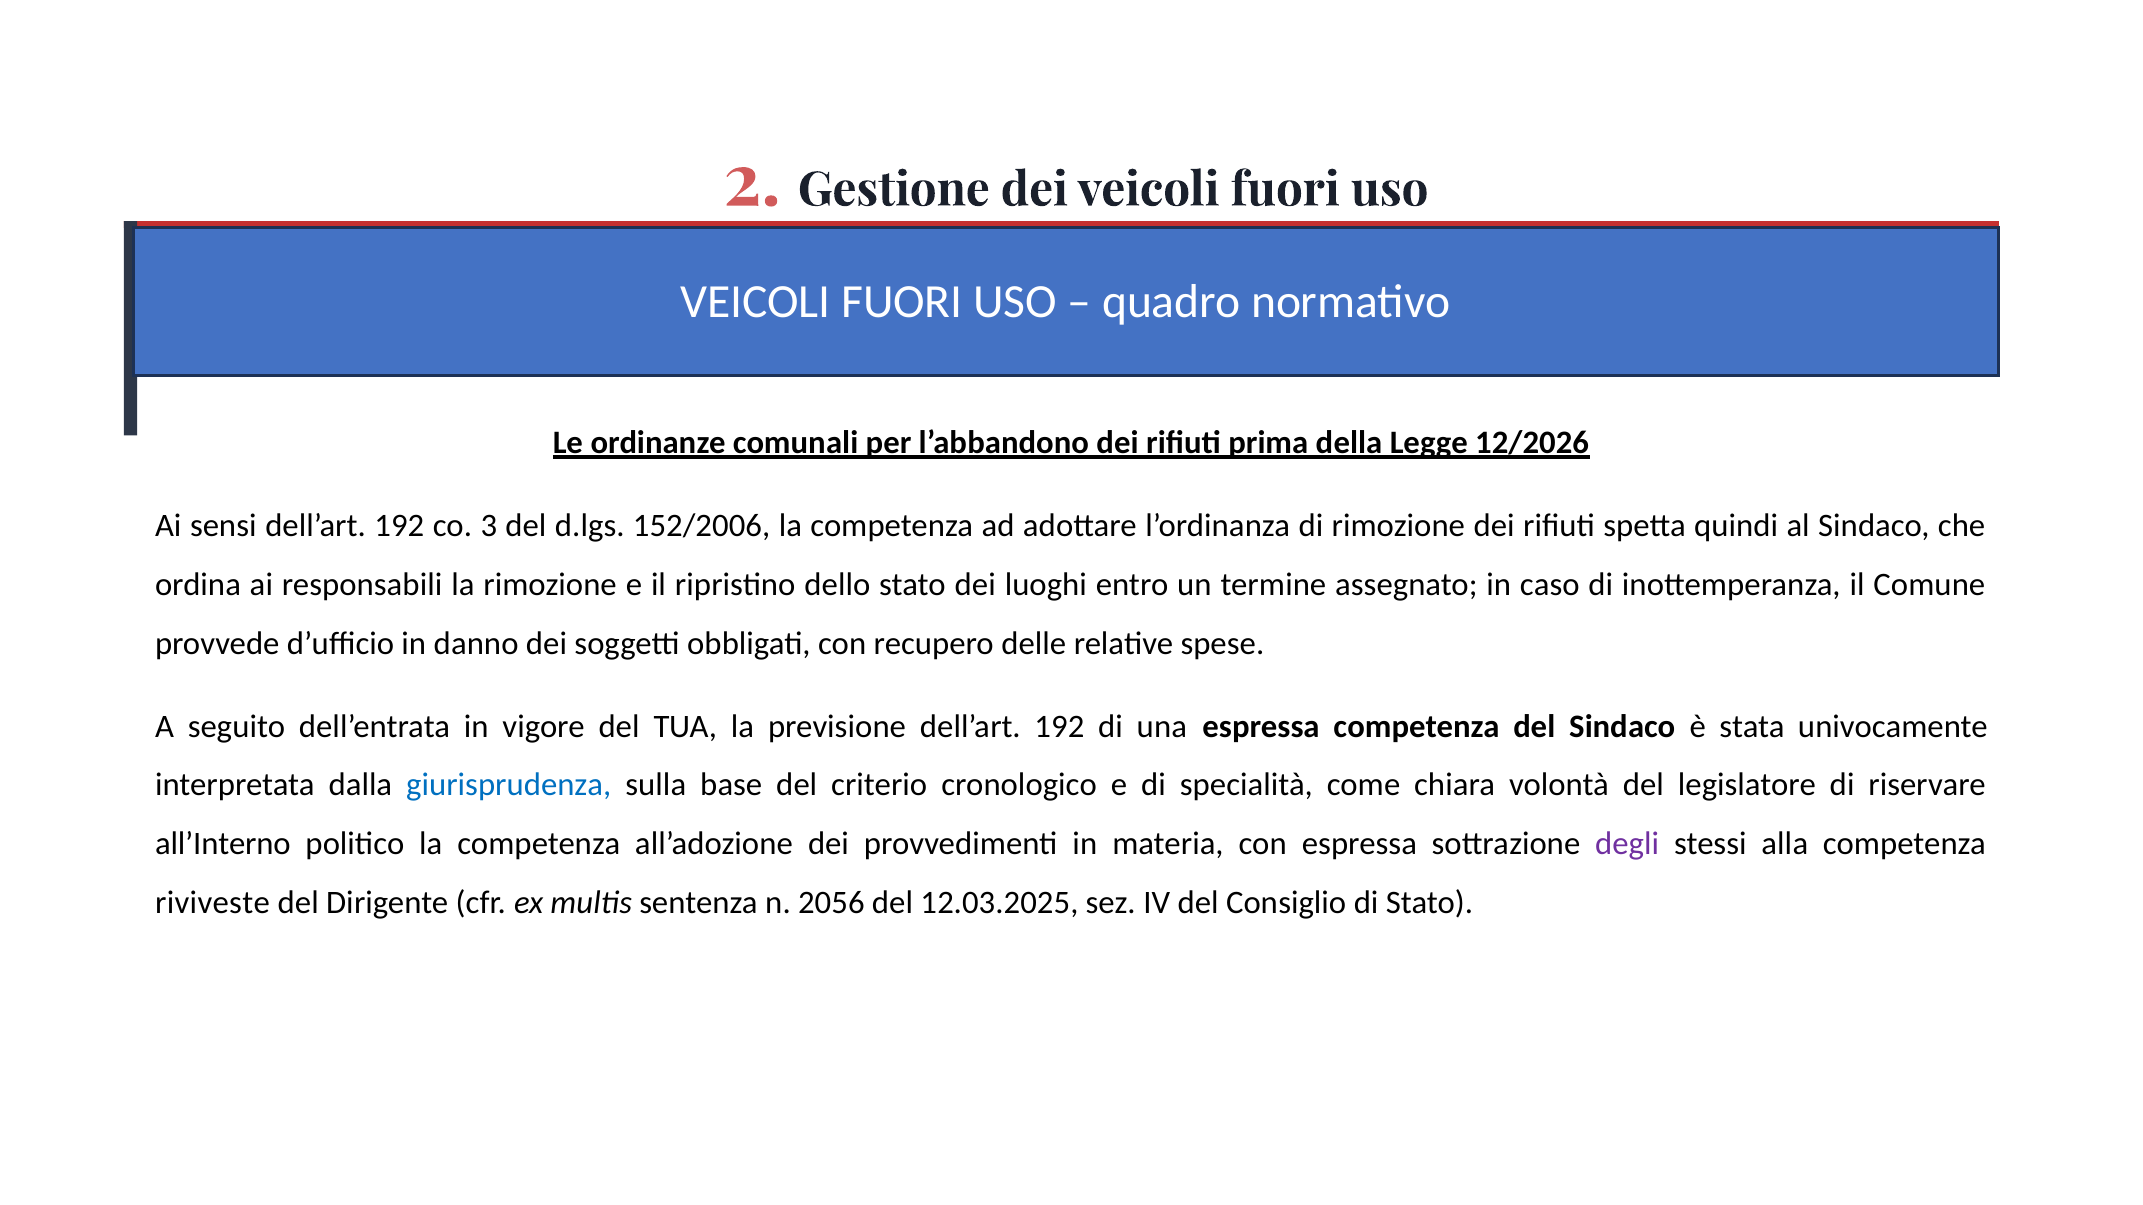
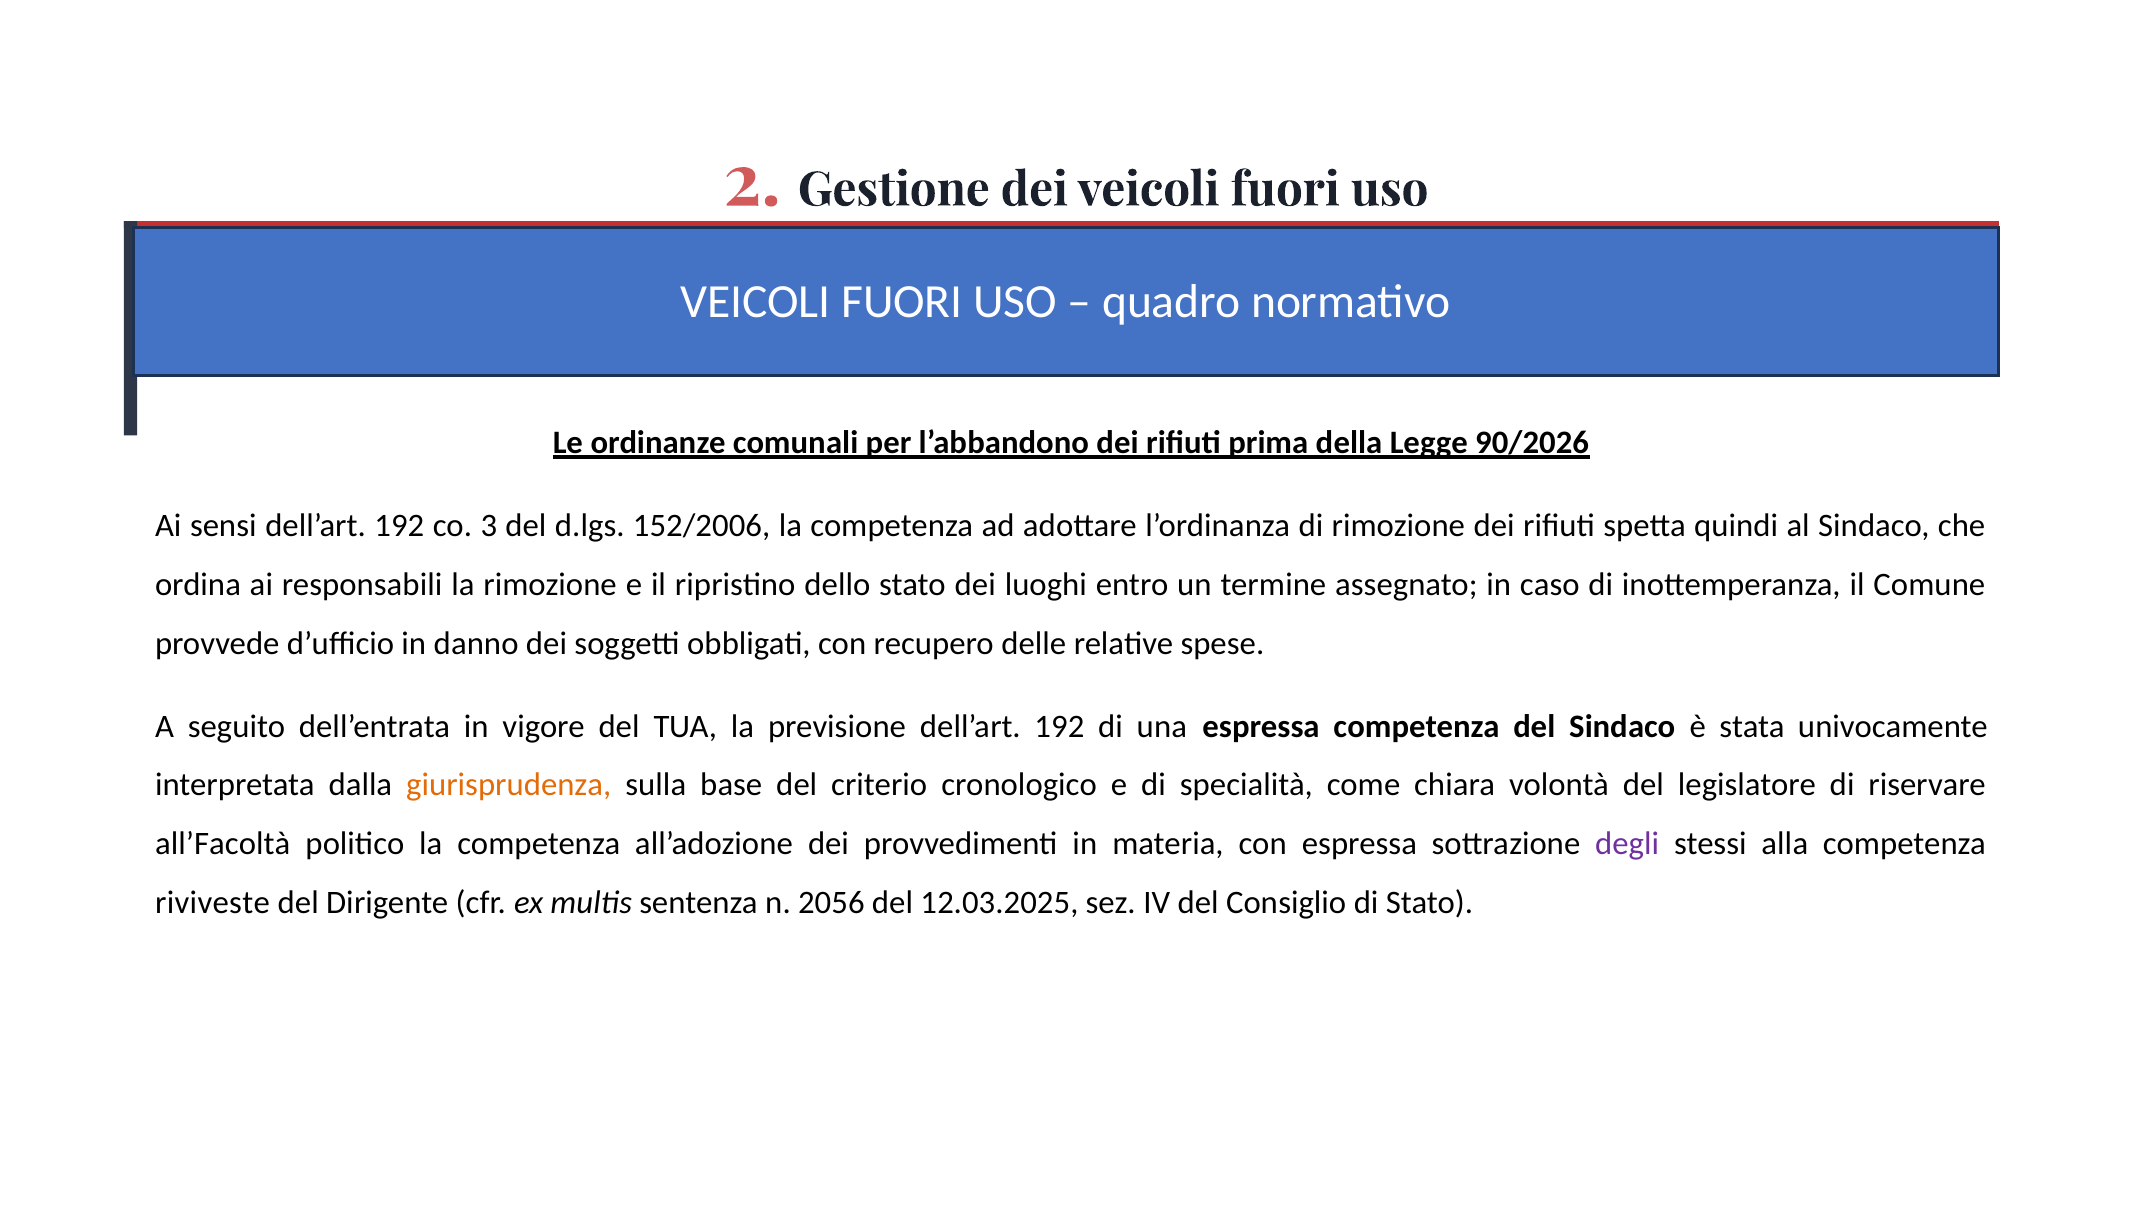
12/2026: 12/2026 -> 90/2026
giurisprudenza colour: blue -> orange
all’Interno: all’Interno -> all’Facoltà
